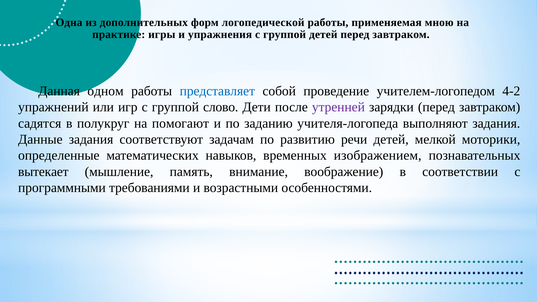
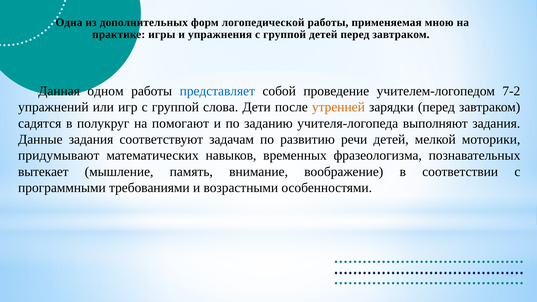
4-2: 4-2 -> 7-2
слово: слово -> слова
утренней colour: purple -> orange
определенные: определенные -> придумывают
изображением: изображением -> фразеологизма
